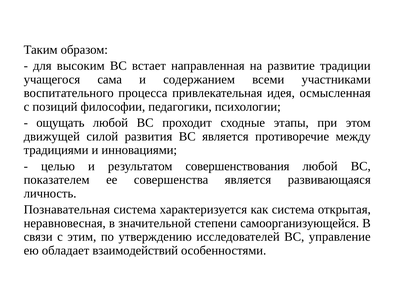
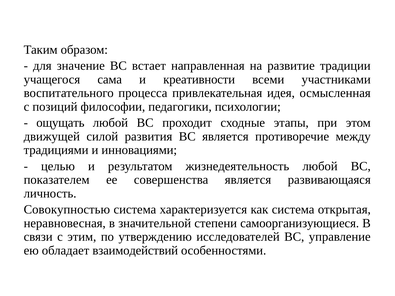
высоким: высоким -> значение
содержанием: содержанием -> креативности
совершенствования: совершенствования -> жизнедеятельность
Познавательная: Познавательная -> Совокупностью
самоорганизующейся: самоорганизующейся -> самоорганизующиеся
